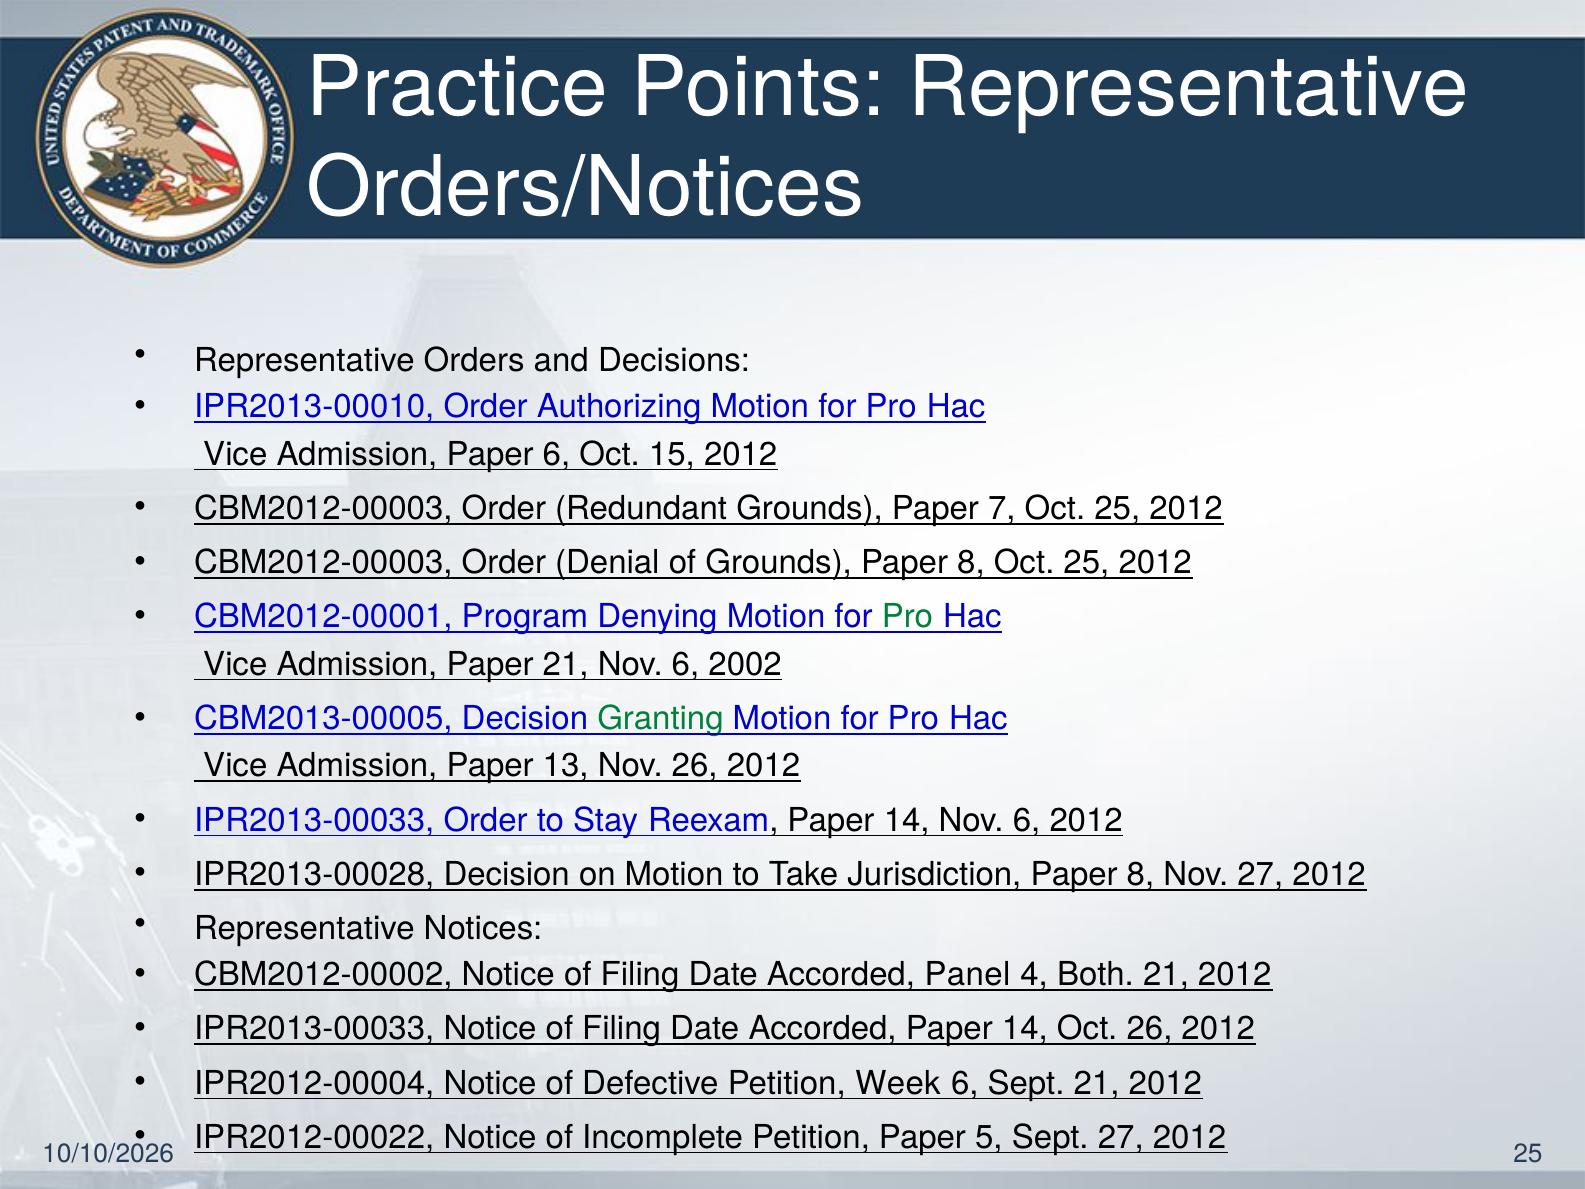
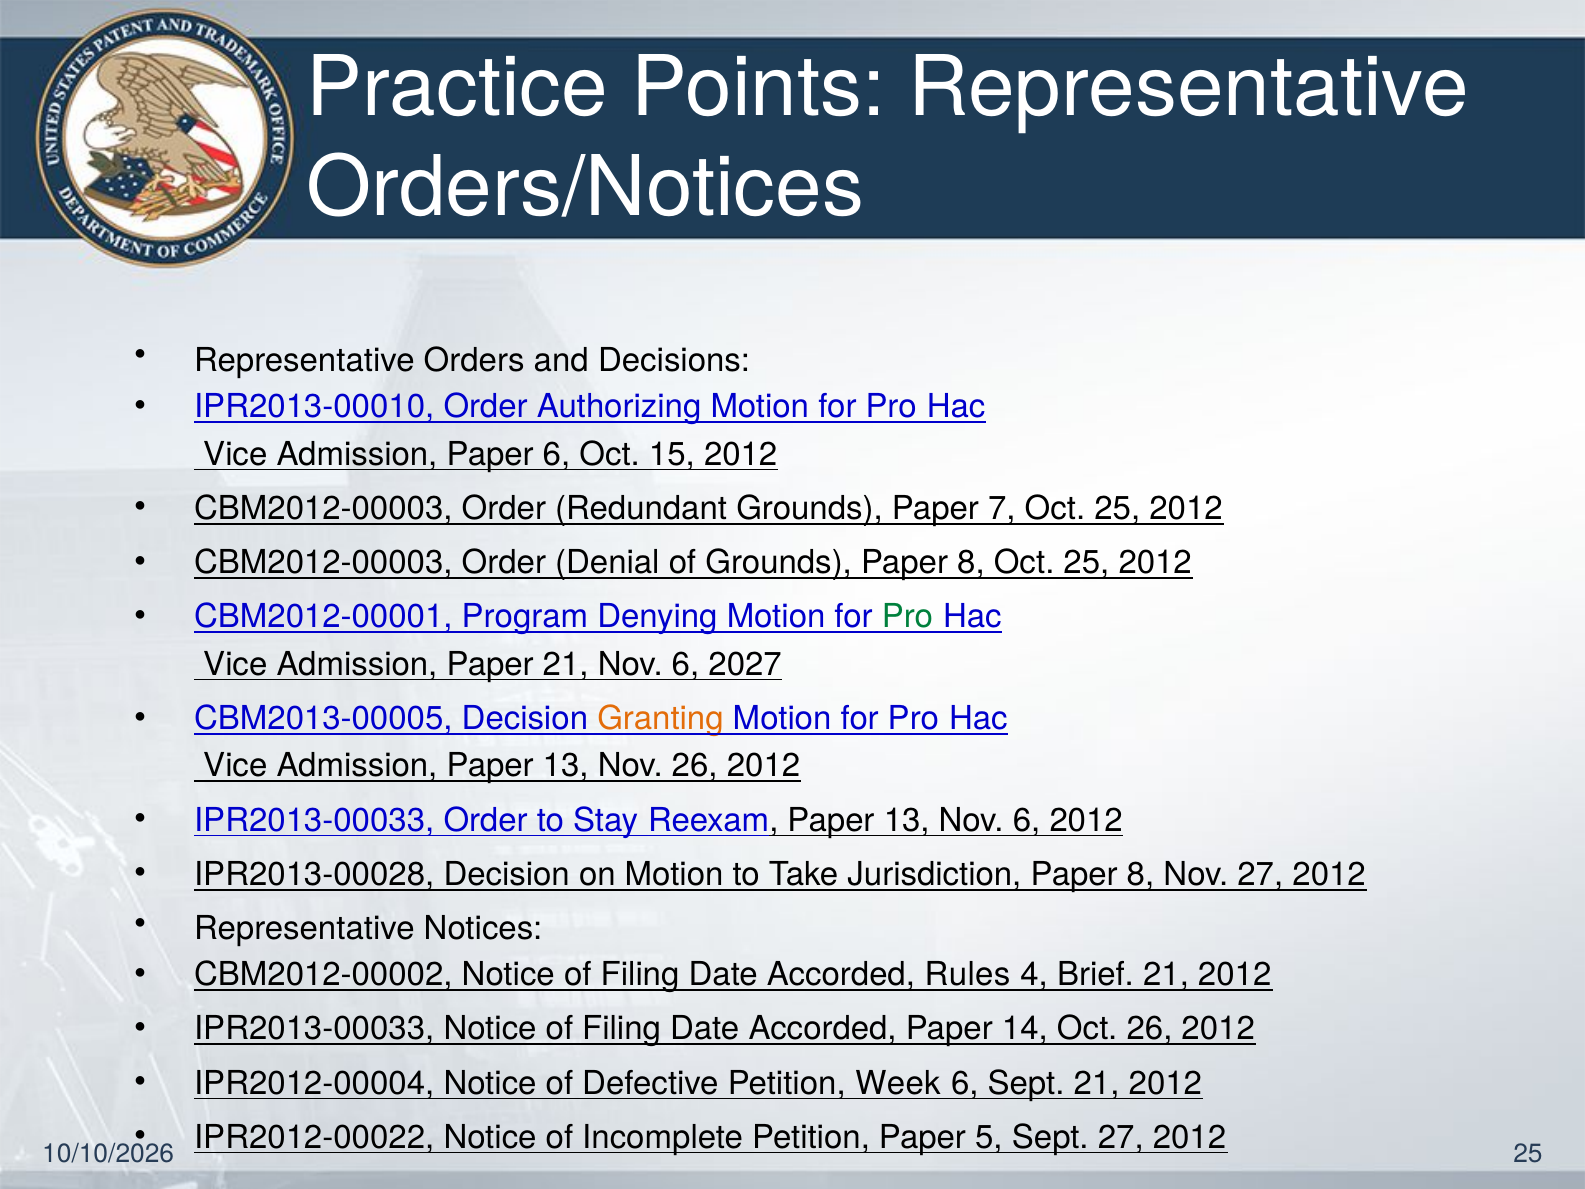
2002: 2002 -> 2027
Granting colour: green -> orange
Reexam Paper 14: 14 -> 13
Panel: Panel -> Rules
Both: Both -> Brief
